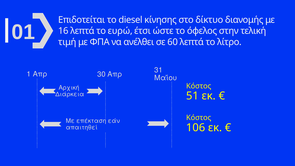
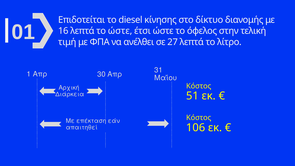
το ευρώ: ευρώ -> ώστε
60: 60 -> 27
